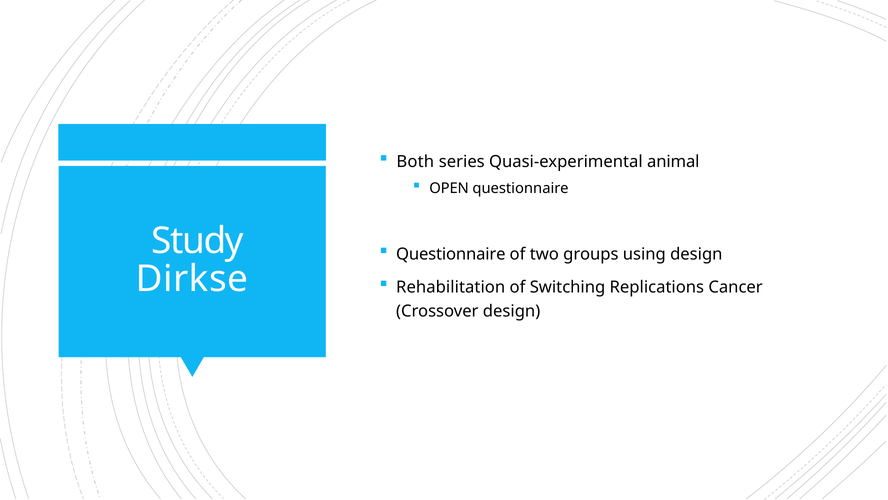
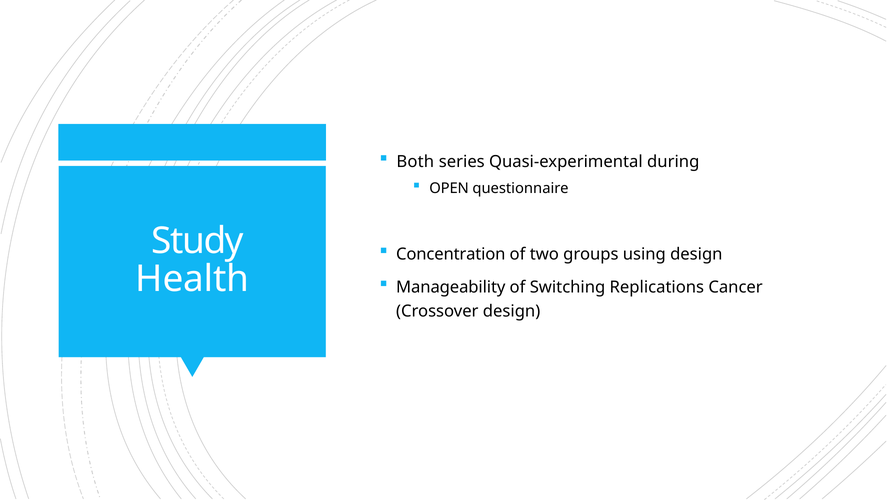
animal: animal -> during
Questionnaire at (451, 254): Questionnaire -> Concentration
Dirkse: Dirkse -> Health
Rehabilitation: Rehabilitation -> Manageability
